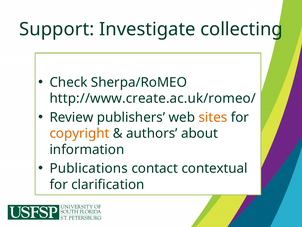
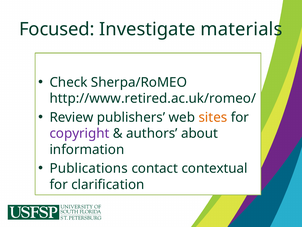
Support: Support -> Focused
collecting: collecting -> materials
http://www.create.ac.uk/romeo/: http://www.create.ac.uk/romeo/ -> http://www.retired.ac.uk/romeo/
copyright colour: orange -> purple
